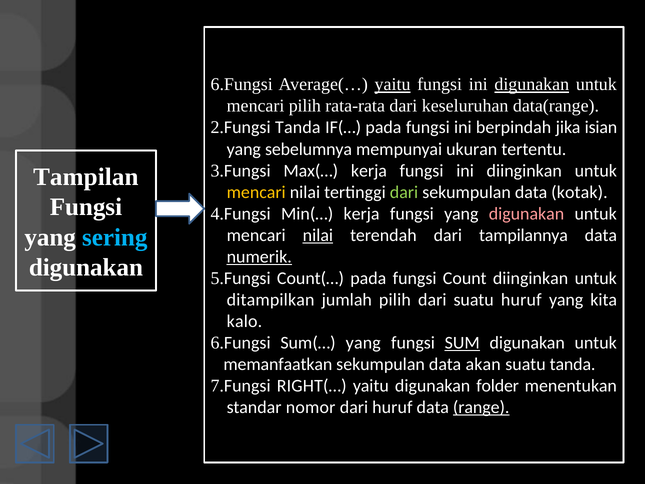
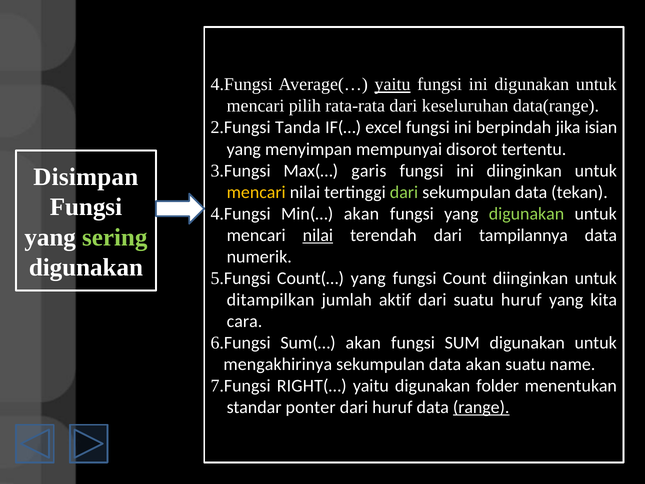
6.Fungsi at (242, 84): 6.Fungsi -> 4.Fungsi
digunakan at (532, 84) underline: present -> none
IF(… pada: pada -> excel
sebelumnya: sebelumnya -> menyimpan
ukuran: ukuran -> disorot
Max(… kerja: kerja -> garis
Tampilan: Tampilan -> Disimpan
kotak: kotak -> tekan
Min(… kerja: kerja -> akan
digunakan at (527, 214) colour: pink -> light green
sering colour: light blue -> light green
numerik underline: present -> none
Count(… pada: pada -> yang
jumlah pilih: pilih -> aktif
kalo: kalo -> cara
Sum(… yang: yang -> akan
SUM underline: present -> none
memanfaatkan: memanfaatkan -> mengakhirinya
suatu tanda: tanda -> name
nomor: nomor -> ponter
